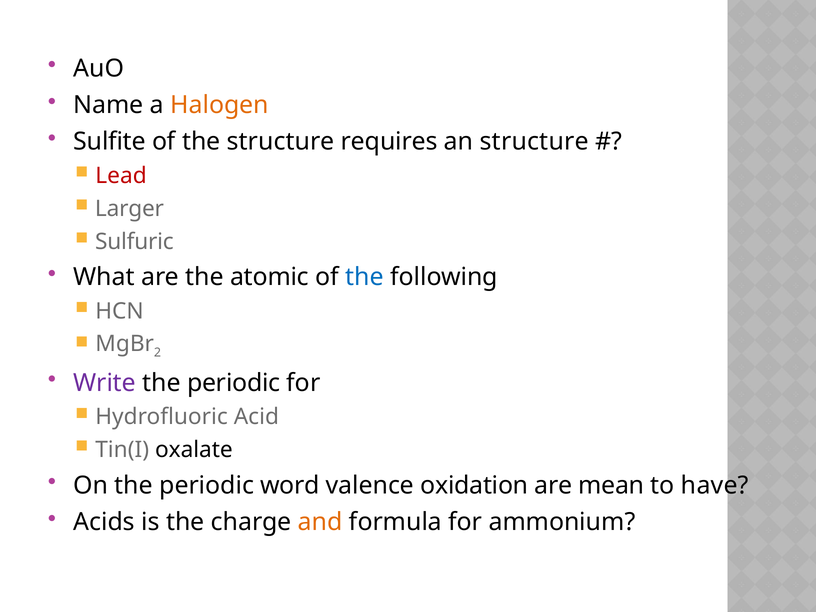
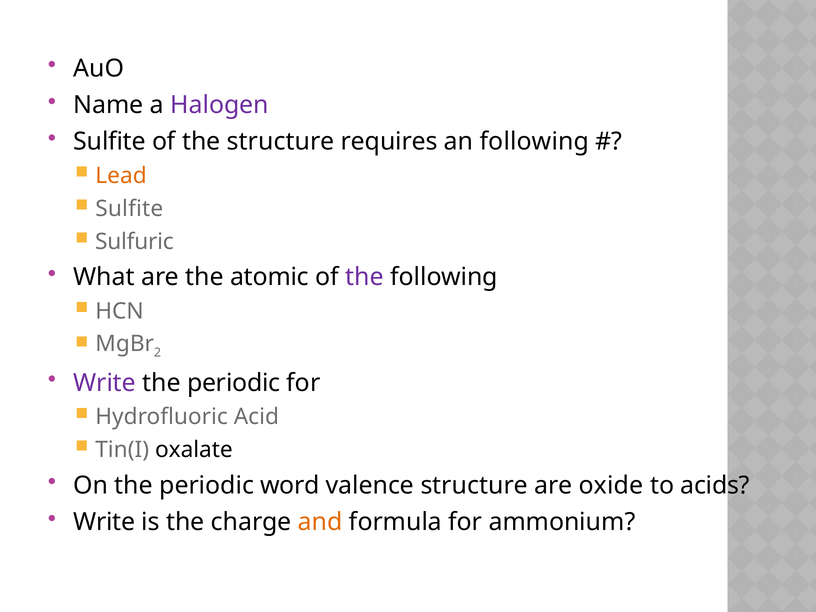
Halogen colour: orange -> purple
an structure: structure -> following
Lead colour: red -> orange
Larger at (129, 209): Larger -> Sulfite
the at (365, 277) colour: blue -> purple
valence oxidation: oxidation -> structure
mean: mean -> oxide
have: have -> acids
Acids at (104, 522): Acids -> Write
